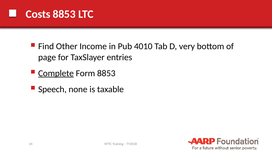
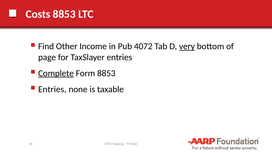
4010: 4010 -> 4072
very underline: none -> present
Speech at (52, 89): Speech -> Entries
